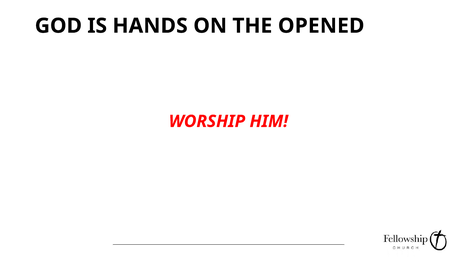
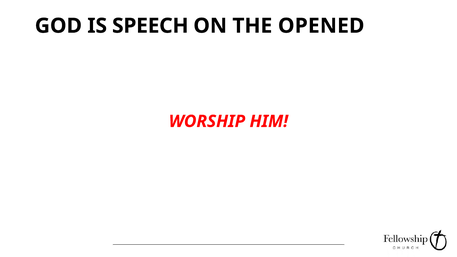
HANDS: HANDS -> SPEECH
